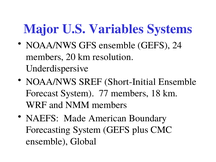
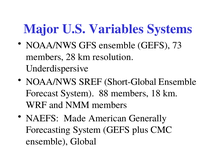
24: 24 -> 73
20: 20 -> 28
Short-Initial: Short-Initial -> Short-Global
77: 77 -> 88
Boundary: Boundary -> Generally
